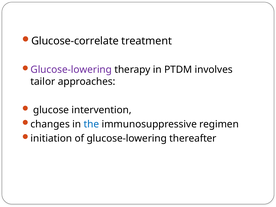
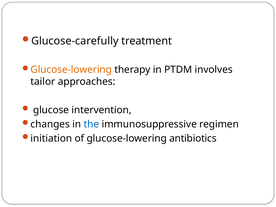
Glucose-correlate: Glucose-correlate -> Glucose-carefully
Glucose-lowering at (71, 70) colour: purple -> orange
thereafter: thereafter -> antibiotics
